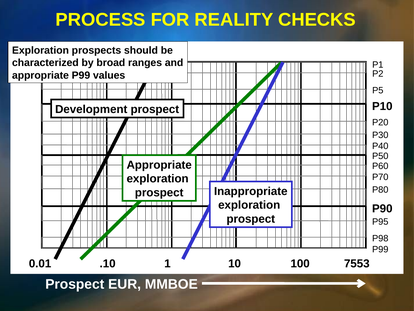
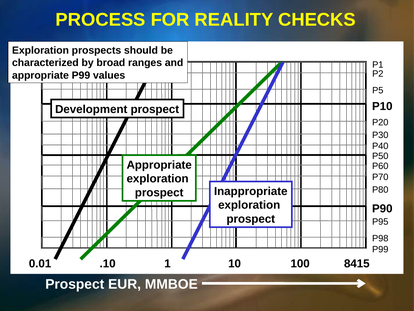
7553: 7553 -> 8415
